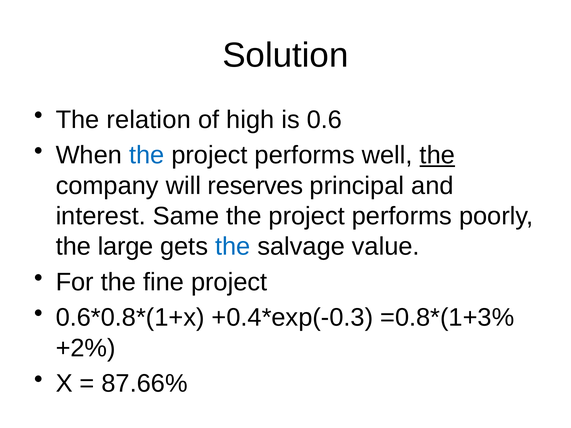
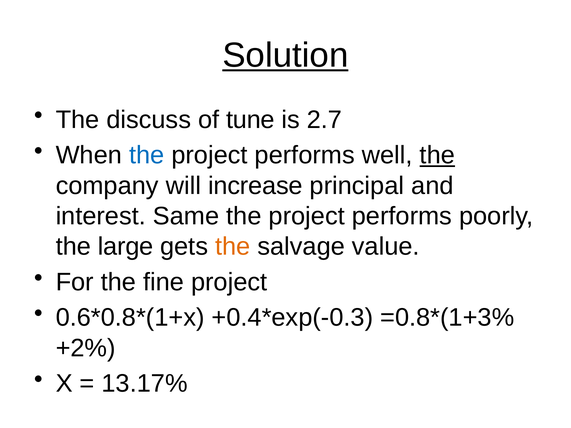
Solution underline: none -> present
relation: relation -> discuss
high: high -> tune
0.6: 0.6 -> 2.7
reserves: reserves -> increase
the at (233, 247) colour: blue -> orange
87.66%: 87.66% -> 13.17%
